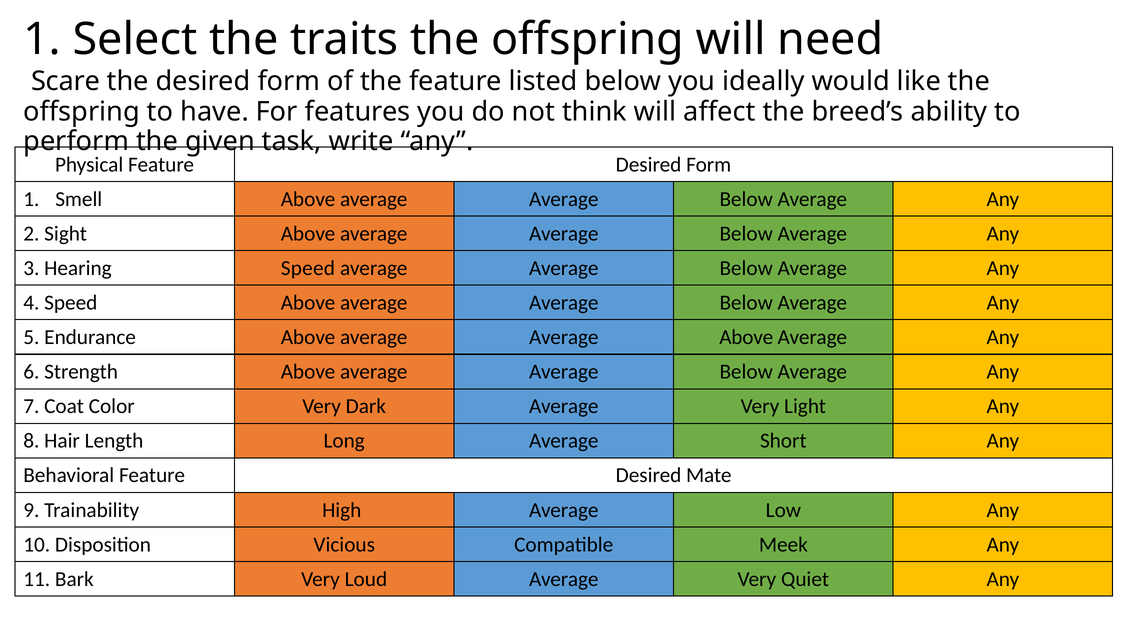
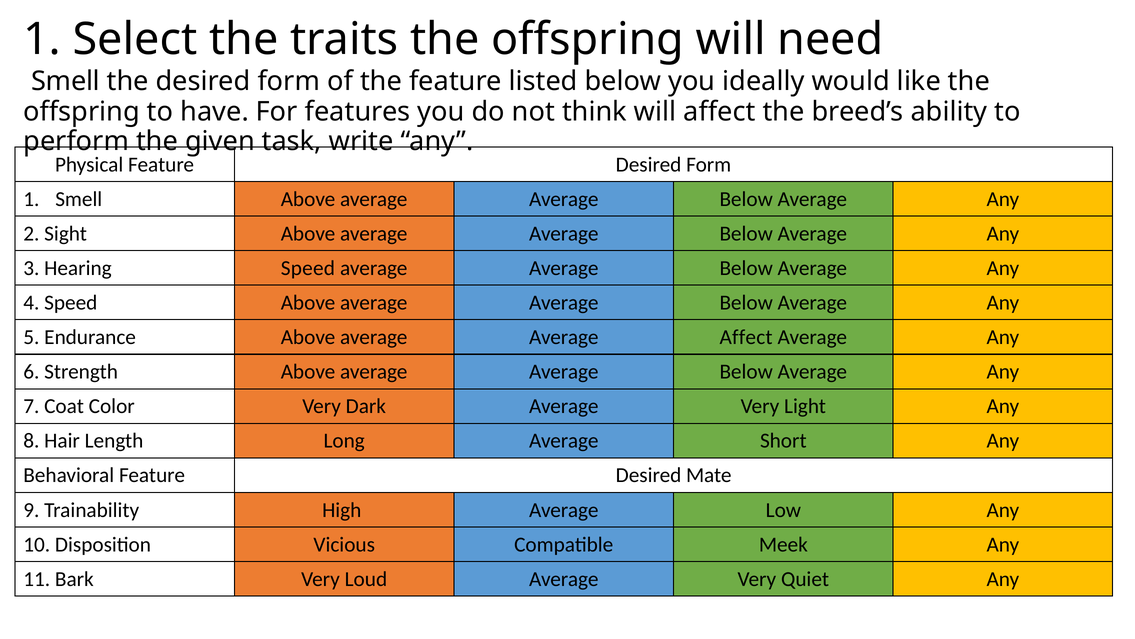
Scare at (66, 81): Scare -> Smell
Average Above: Above -> Affect
